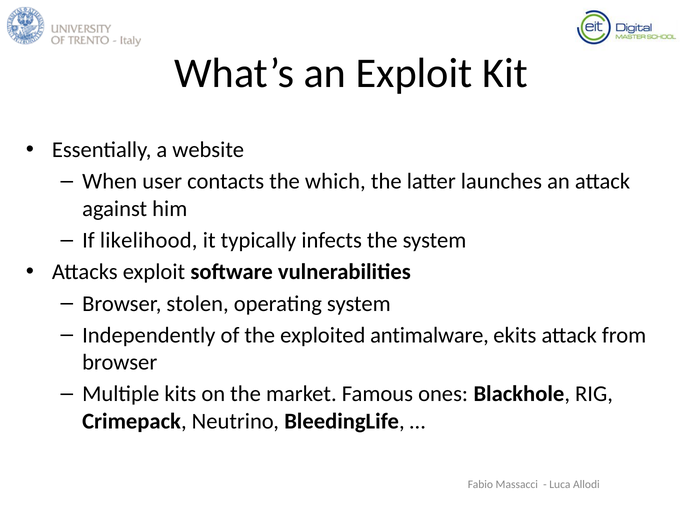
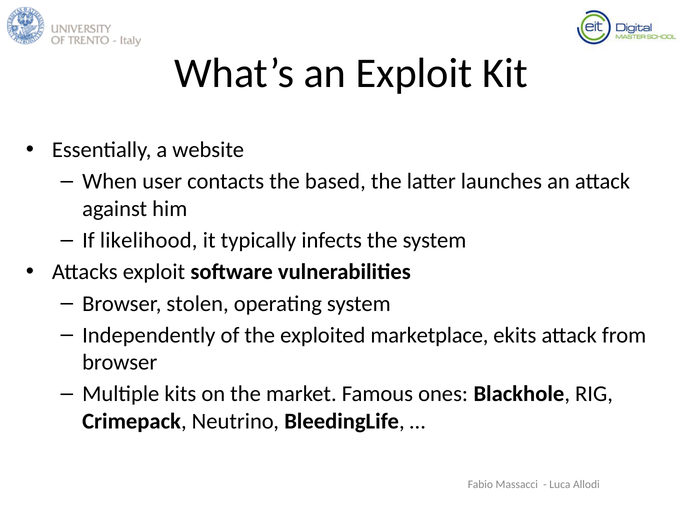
which: which -> based
antimalware: antimalware -> marketplace
